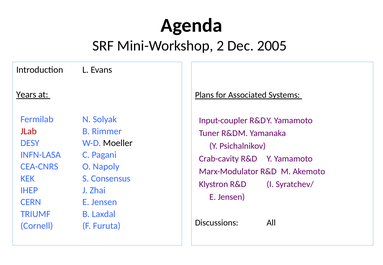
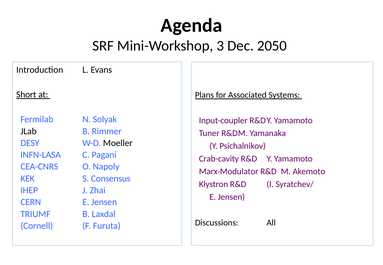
2: 2 -> 3
2005: 2005 -> 2050
Years: Years -> Short
JLab colour: red -> black
